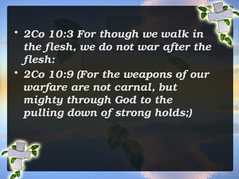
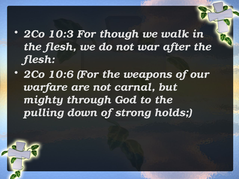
10:9: 10:9 -> 10:6
